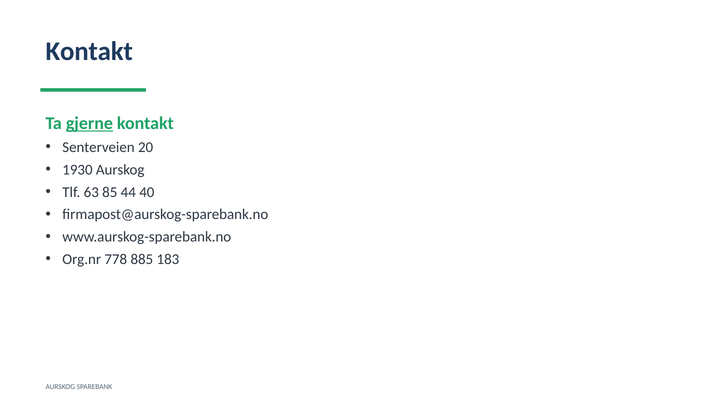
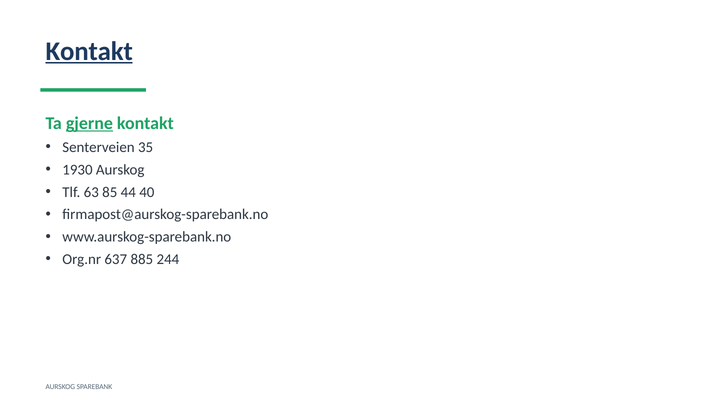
Kontakt at (89, 51) underline: none -> present
20: 20 -> 35
778: 778 -> 637
183: 183 -> 244
